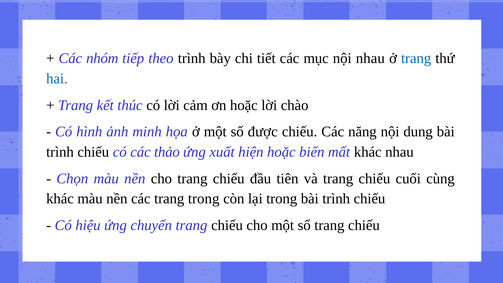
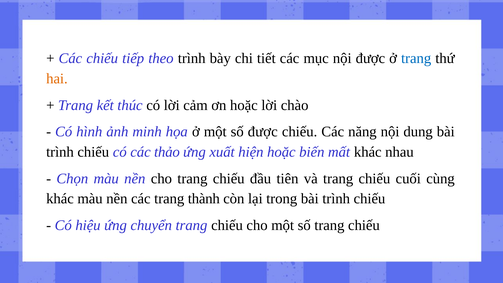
Các nhóm: nhóm -> chiếu
nội nhau: nhau -> được
hai colour: blue -> orange
trang trong: trong -> thành
